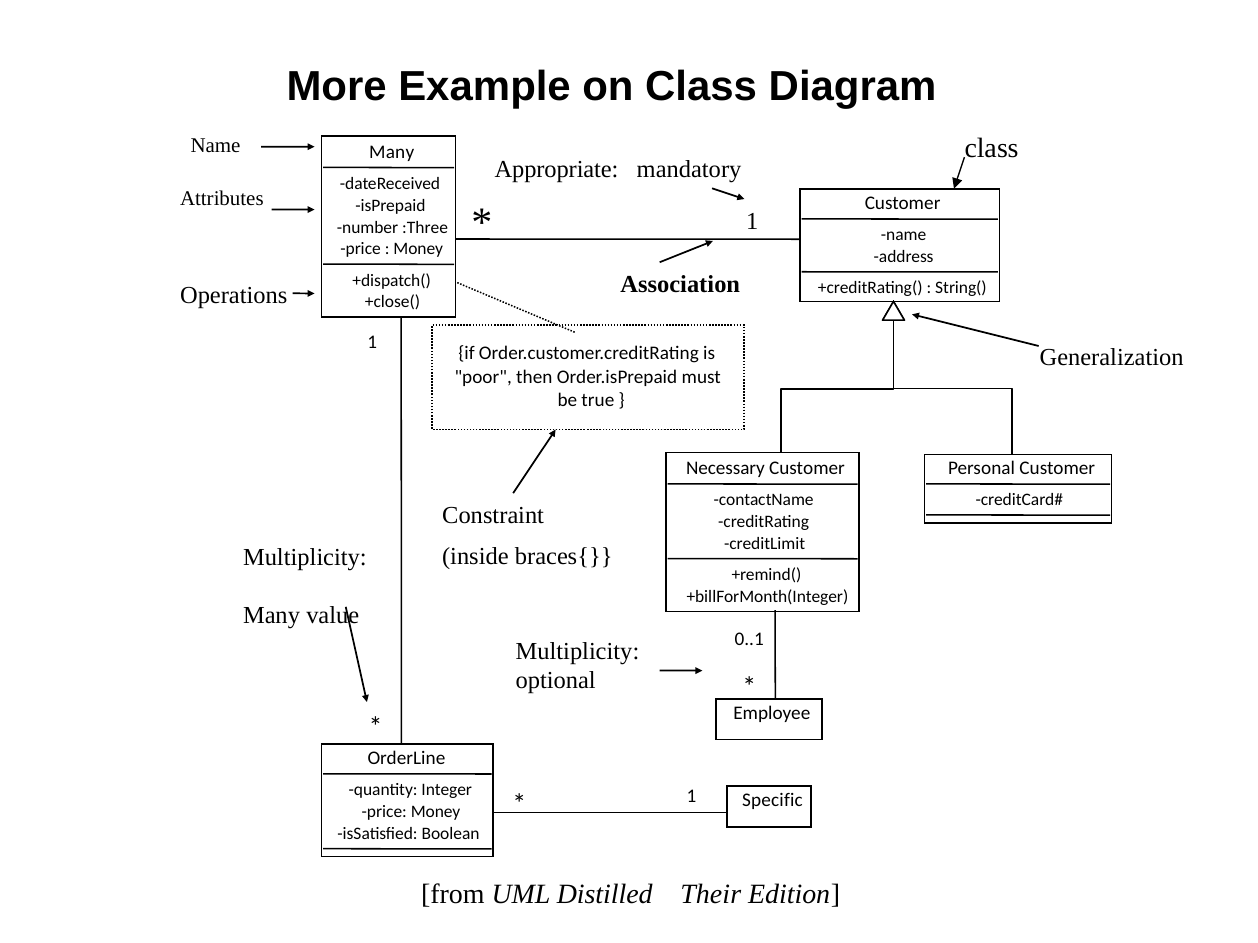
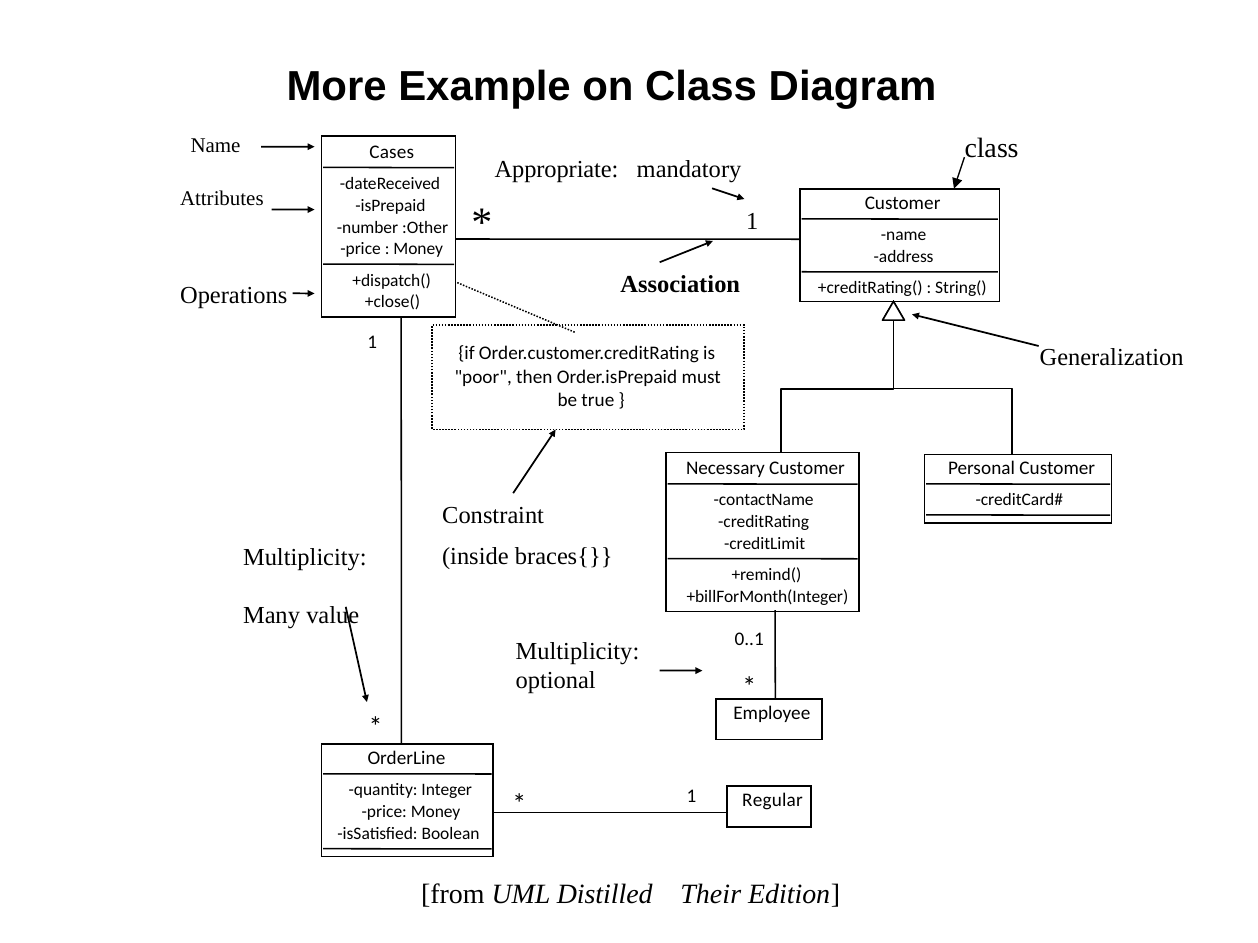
Many at (392, 152): Many -> Cases
:Three: :Three -> :Other
Specific: Specific -> Regular
